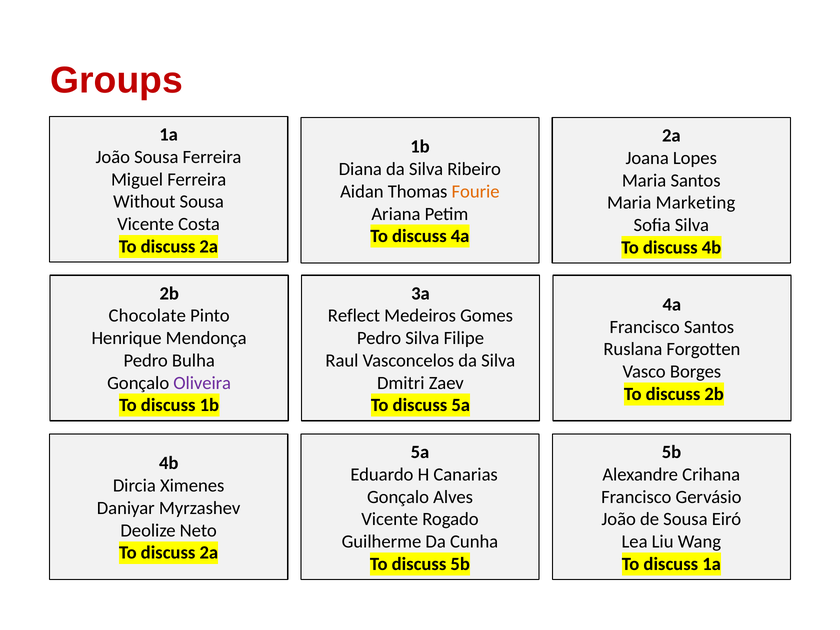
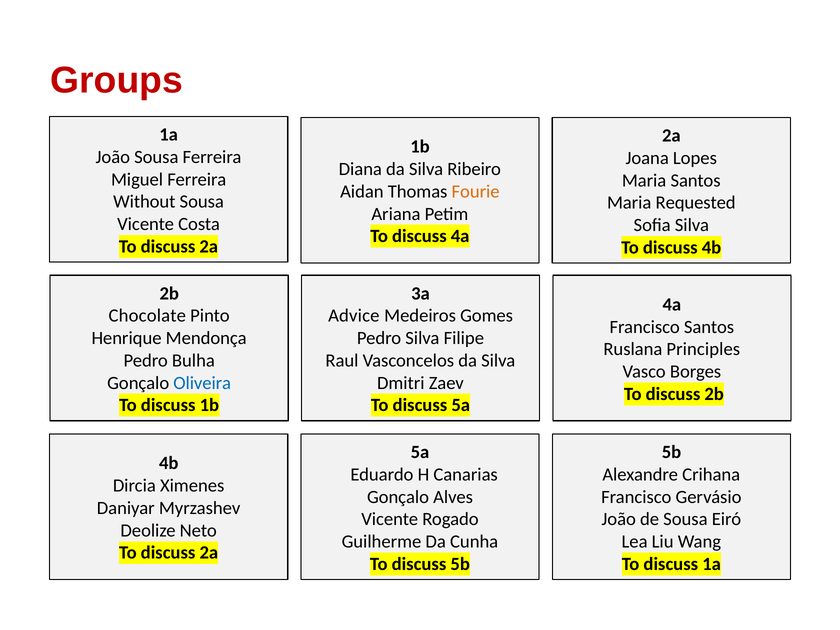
Marketing: Marketing -> Requested
Reflect: Reflect -> Advice
Forgotten: Forgotten -> Principles
Oliveira colour: purple -> blue
